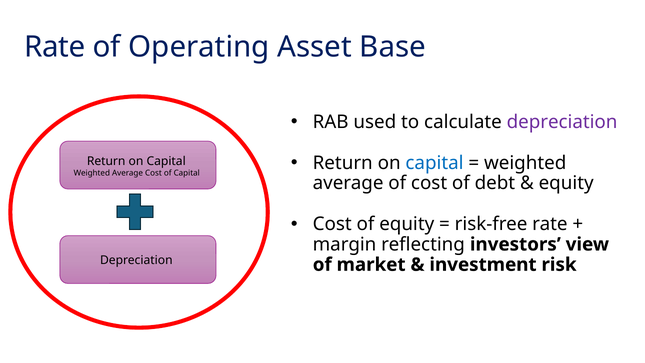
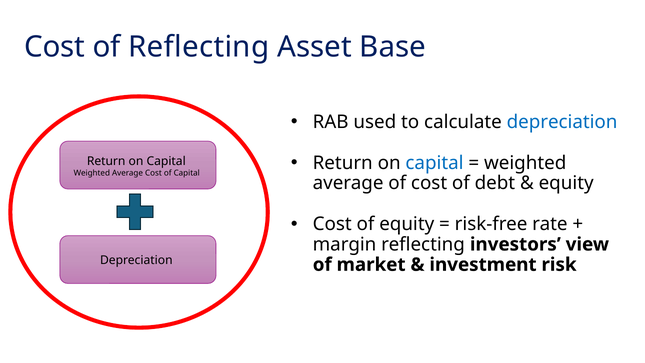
Rate at (55, 47): Rate -> Cost
of Operating: Operating -> Reflecting
depreciation at (562, 122) colour: purple -> blue
